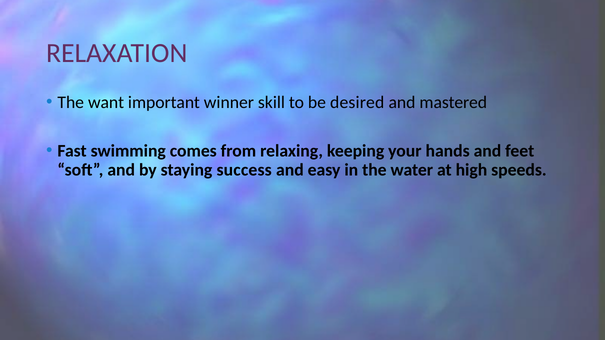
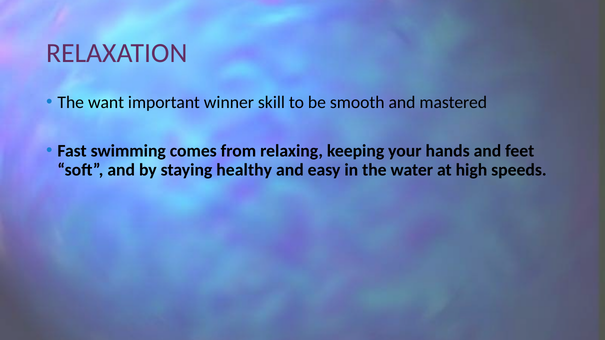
desired: desired -> smooth
success: success -> healthy
